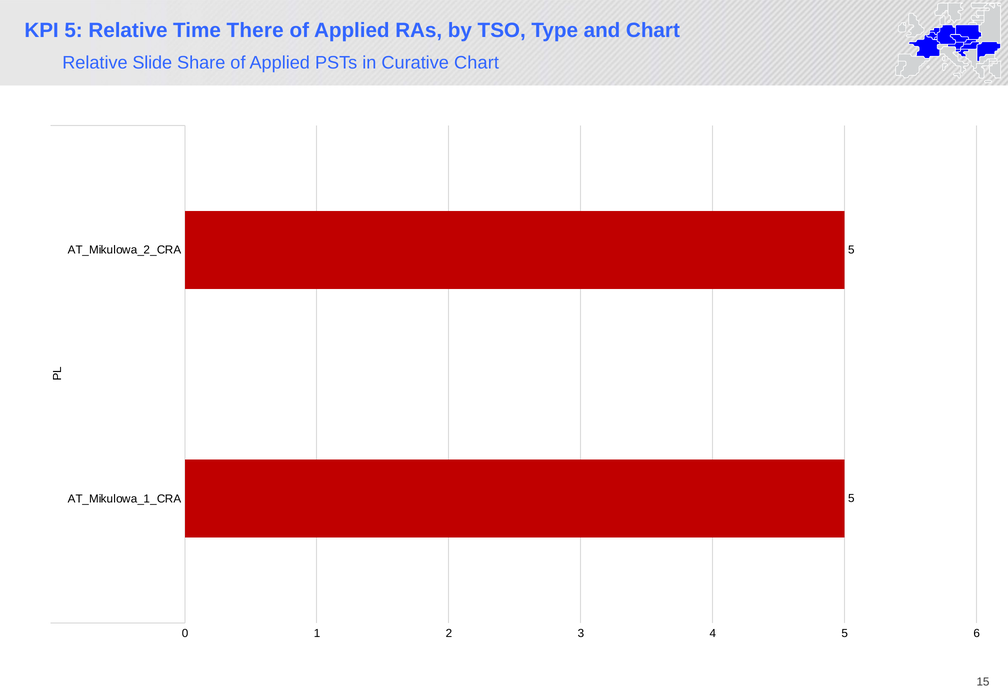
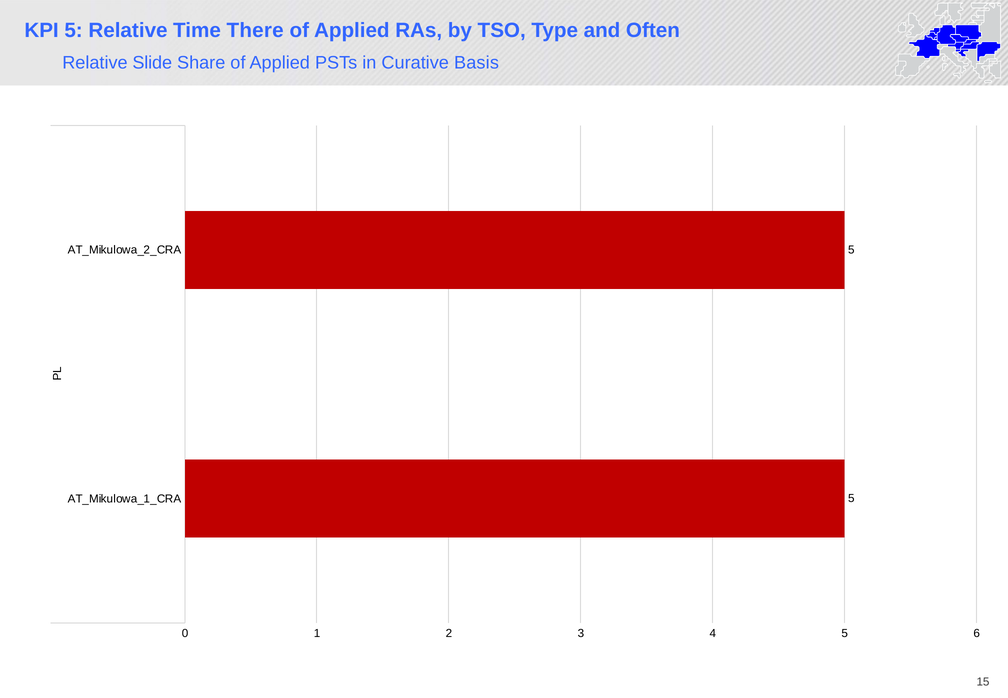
and Chart: Chart -> Often
Curative Chart: Chart -> Basis
